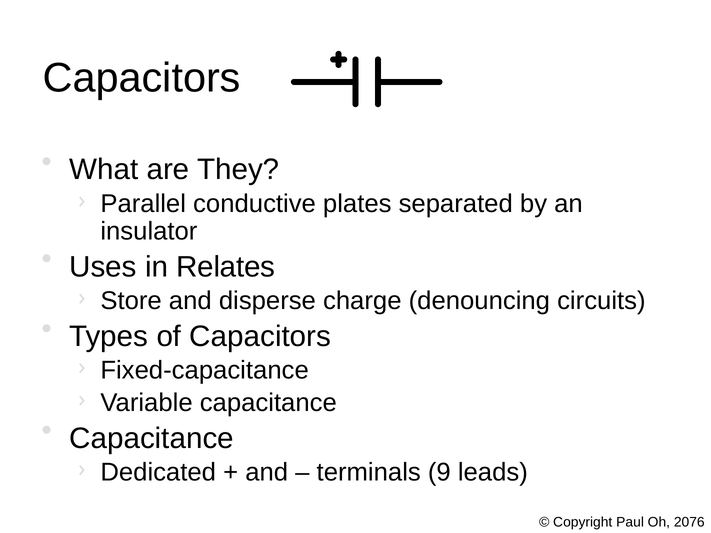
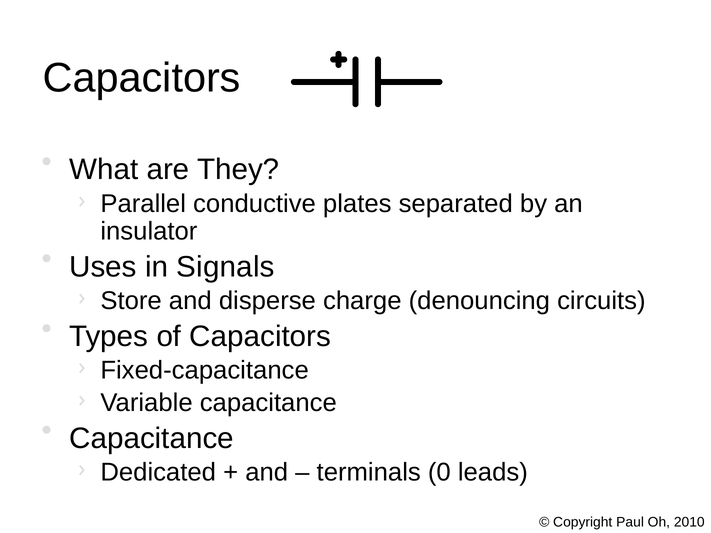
Relates: Relates -> Signals
9: 9 -> 0
2076: 2076 -> 2010
